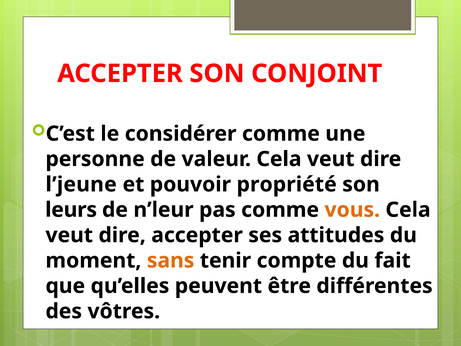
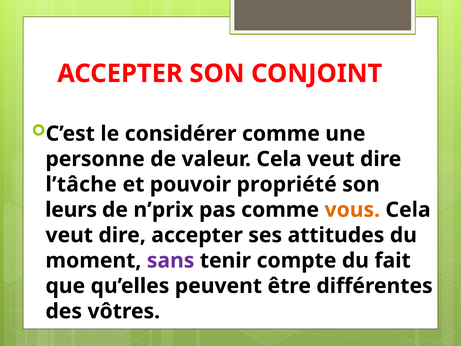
l’jeune: l’jeune -> l’tâche
n’leur: n’leur -> n’prix
sans colour: orange -> purple
